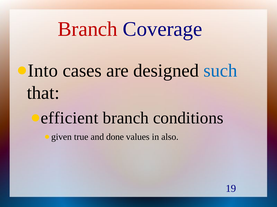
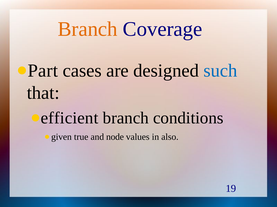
Branch at (88, 29) colour: red -> orange
Into: Into -> Part
done: done -> node
